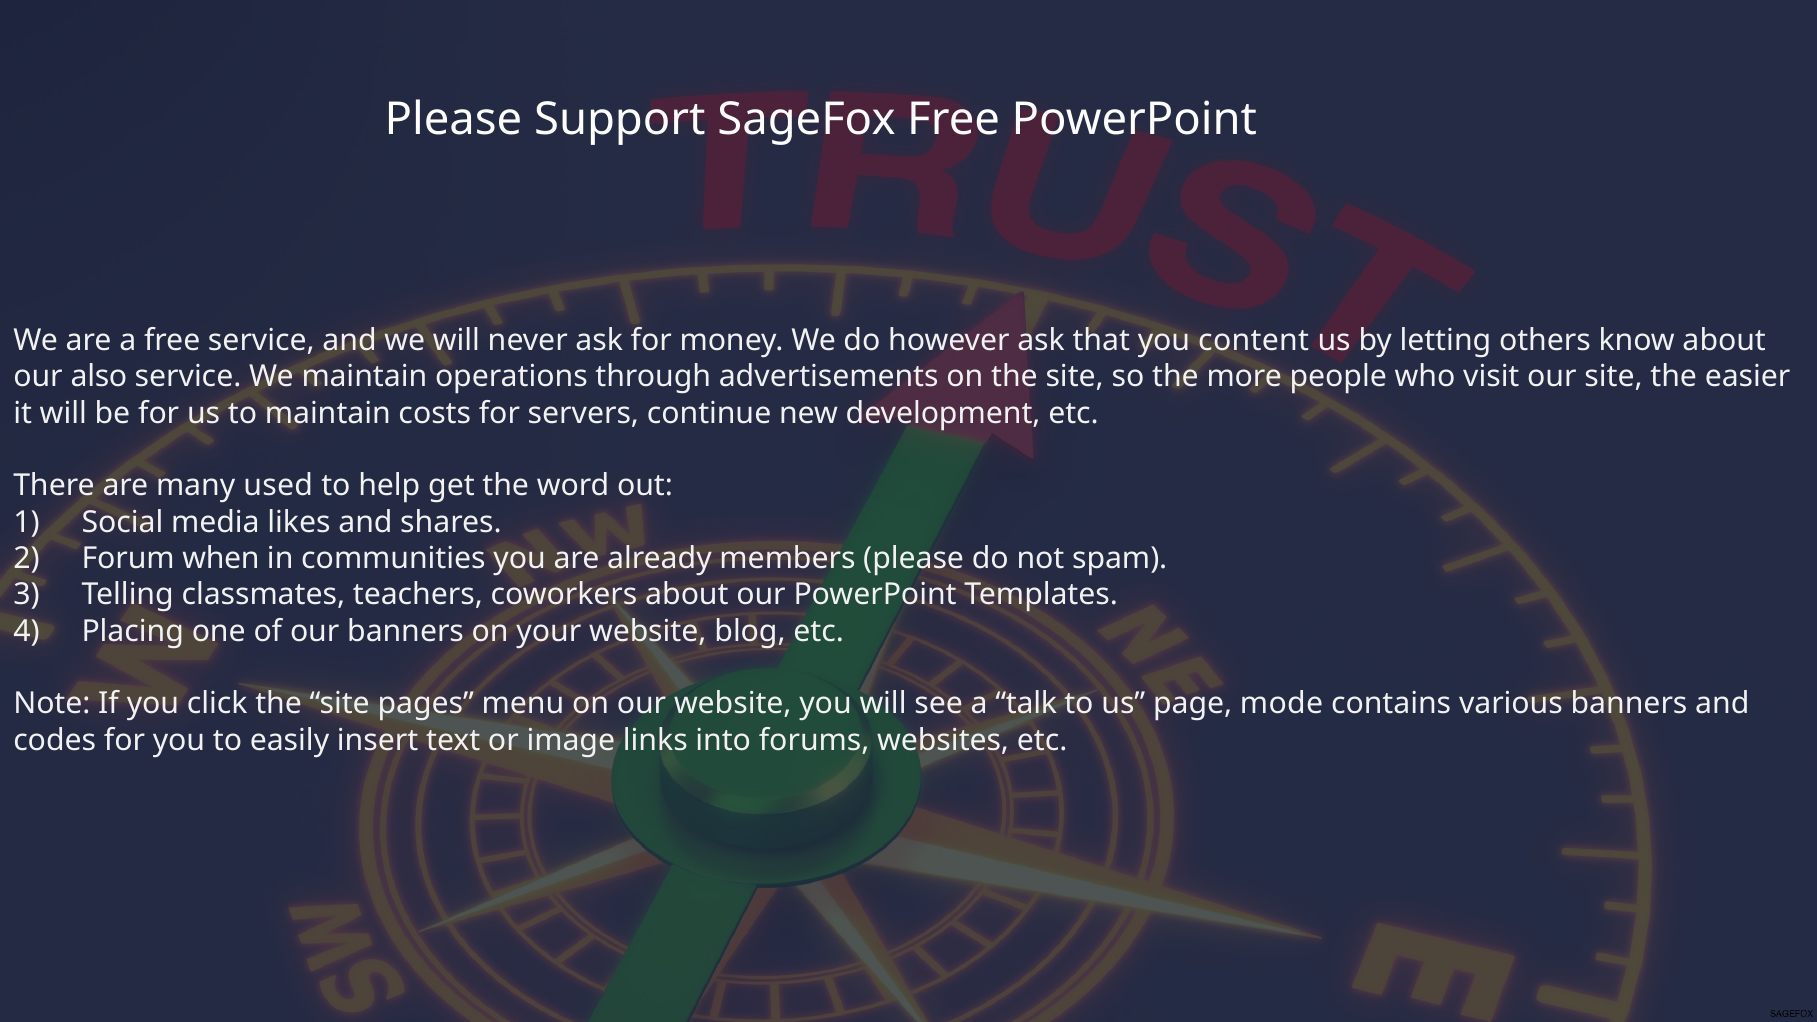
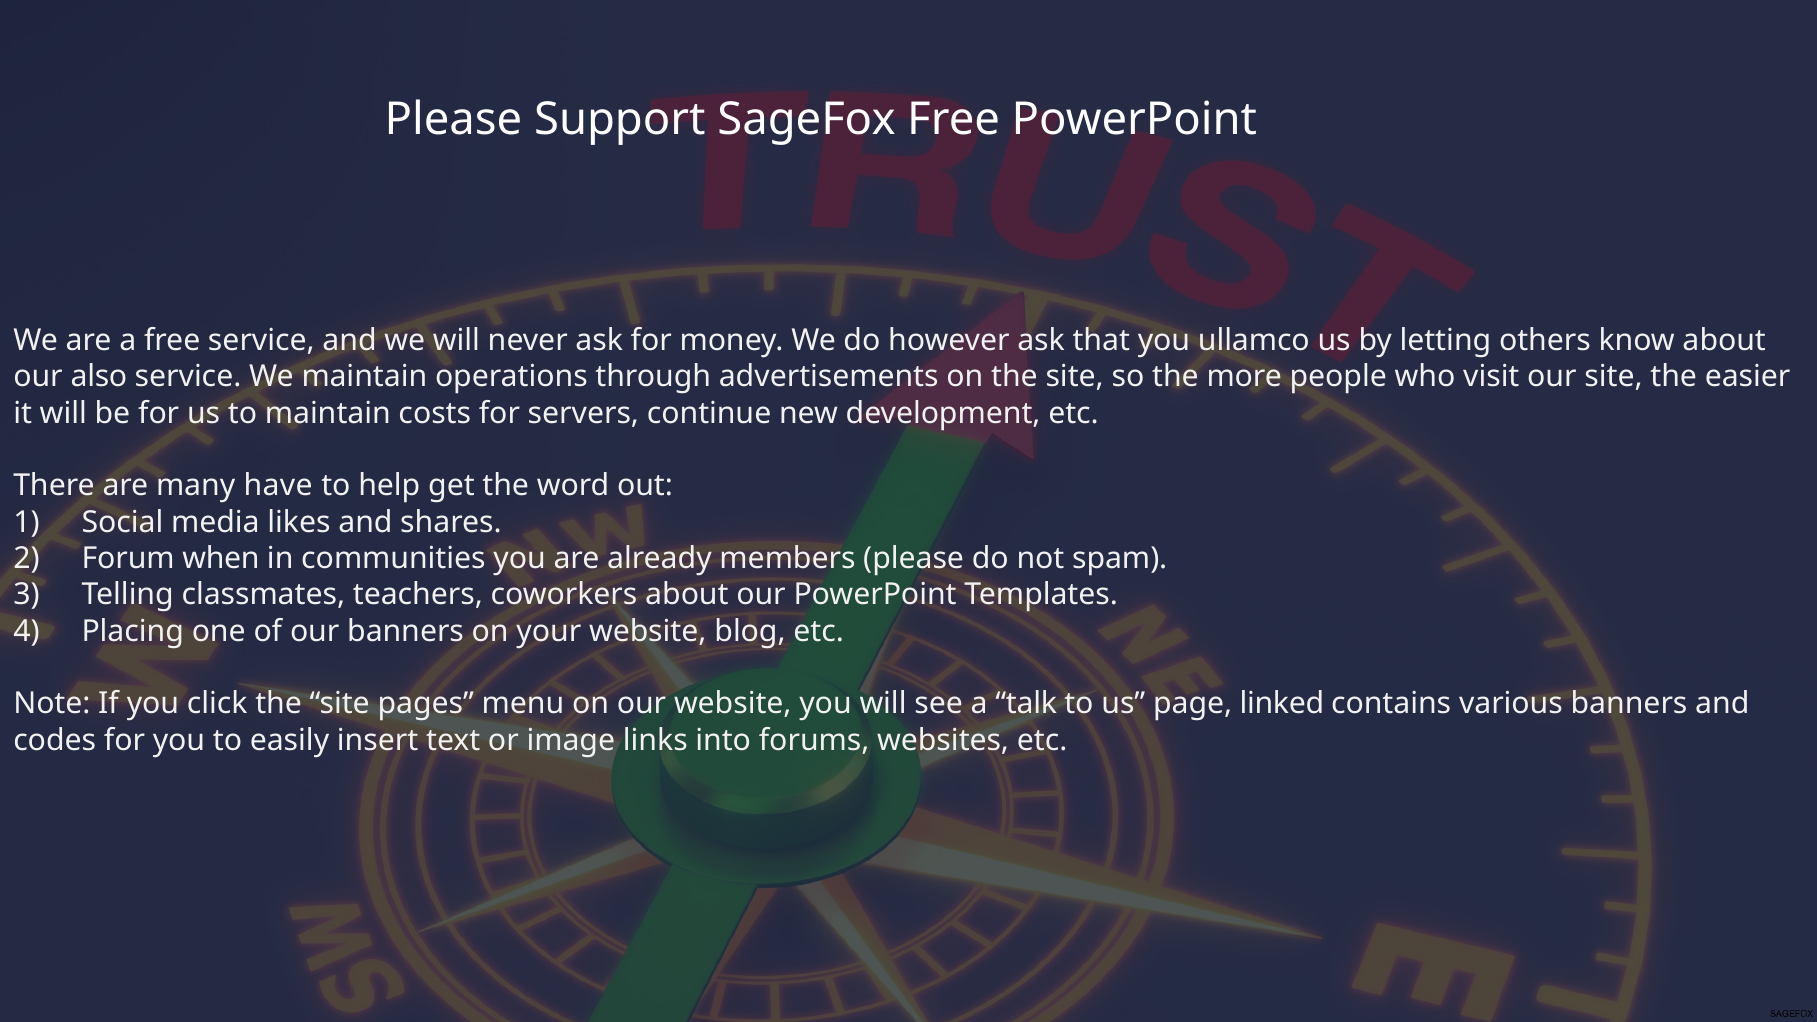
content: content -> ullamco
used: used -> have
mode: mode -> linked
